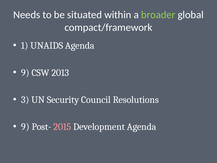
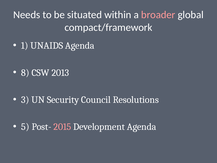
broader colour: light green -> pink
9 at (25, 73): 9 -> 8
9 at (25, 127): 9 -> 5
